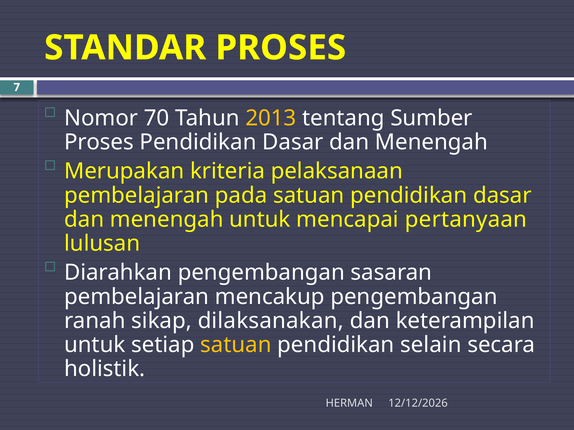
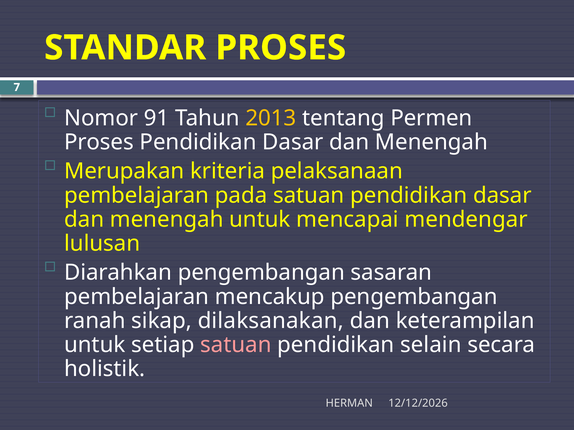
70: 70 -> 91
Sumber: Sumber -> Permen
pertanyaan: pertanyaan -> mendengar
satuan at (236, 345) colour: yellow -> pink
